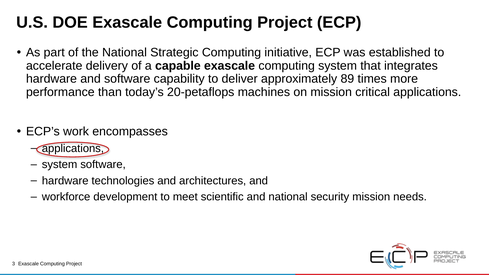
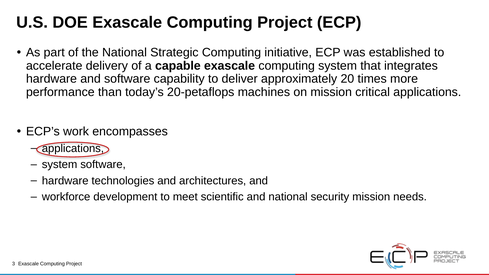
89: 89 -> 20
